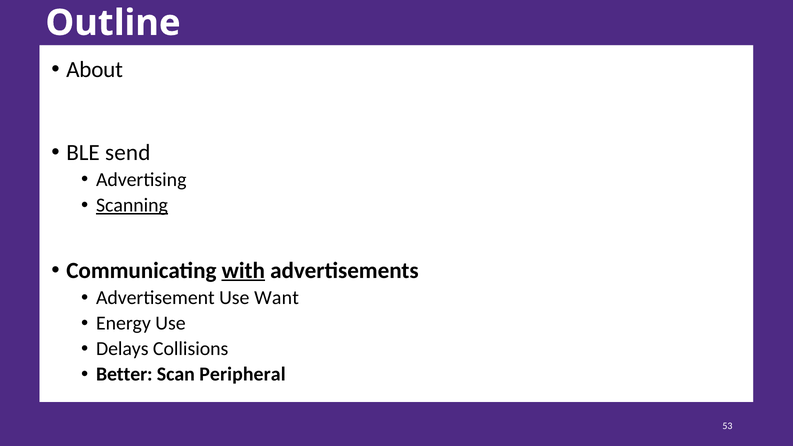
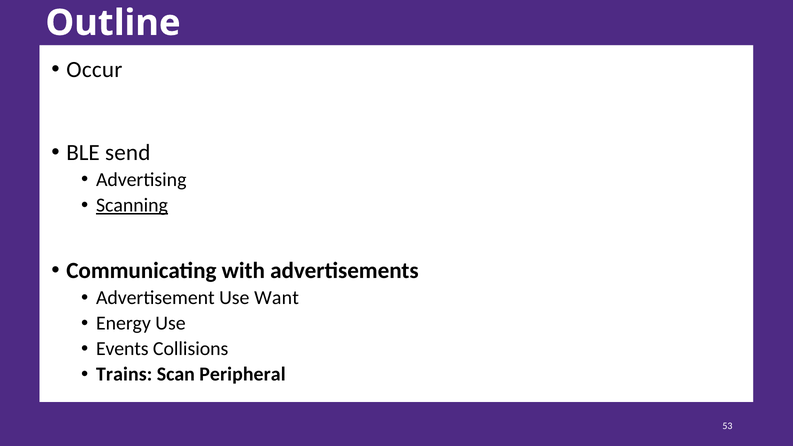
About: About -> Occur
with underline: present -> none
Delays: Delays -> Events
Better: Better -> Trains
